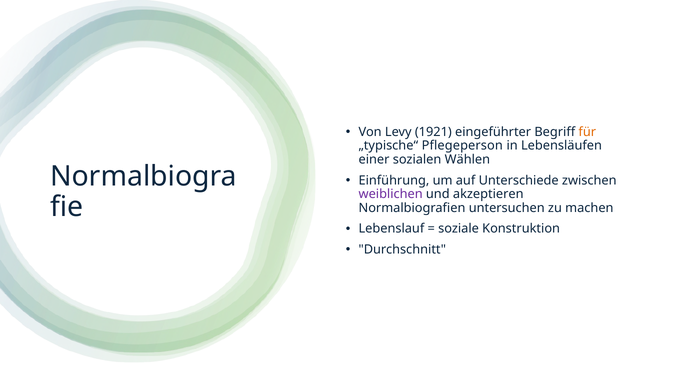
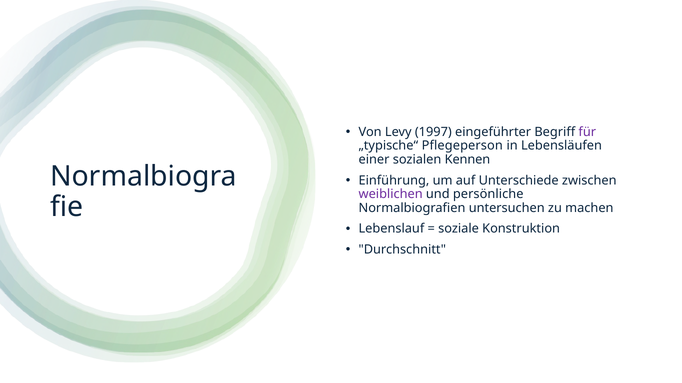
1921: 1921 -> 1997
für colour: orange -> purple
Wählen: Wählen -> Kennen
akzeptieren: akzeptieren -> persönliche
